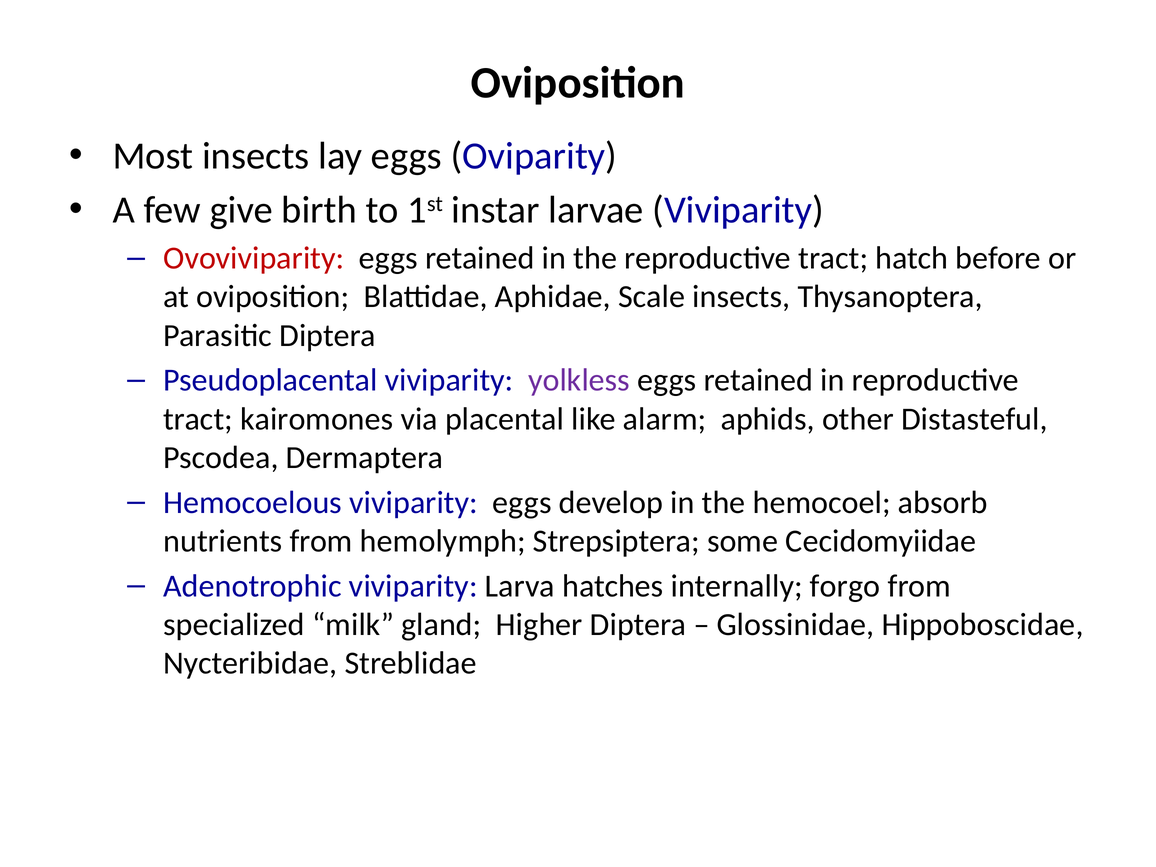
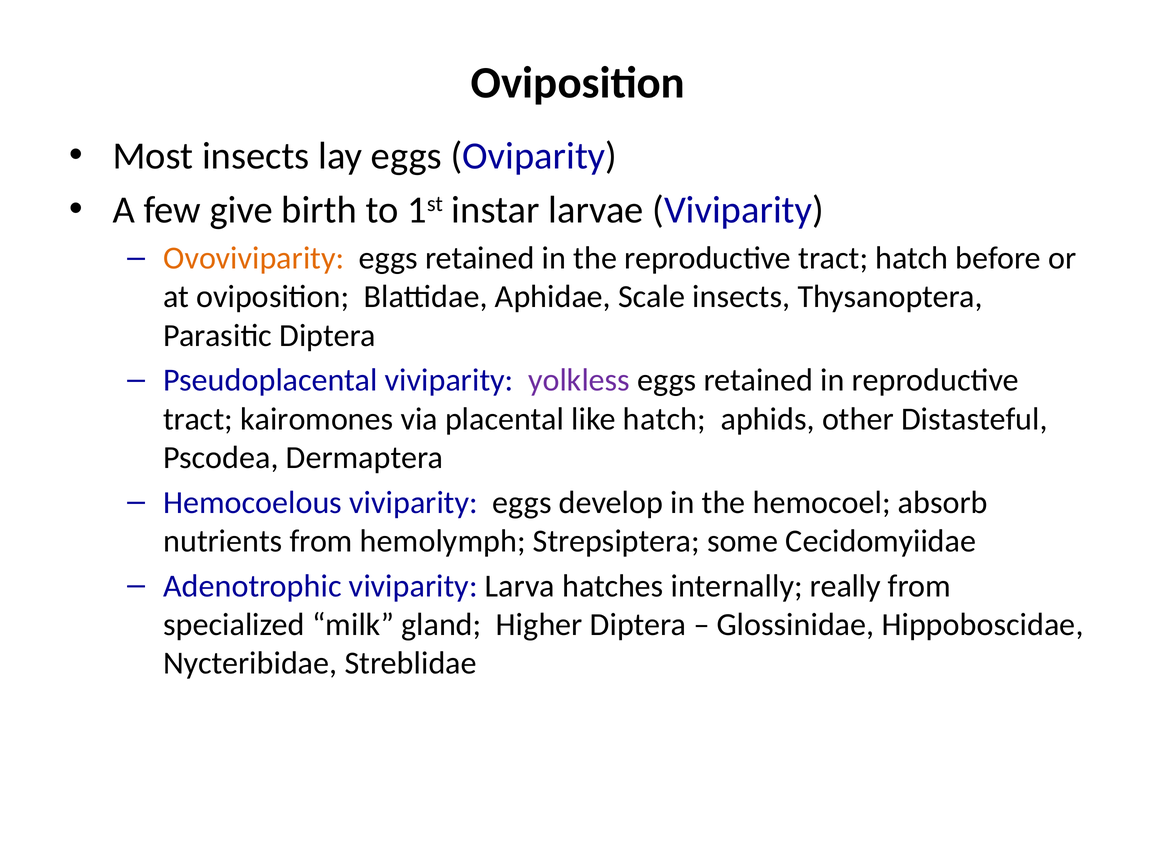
Ovoviviparity colour: red -> orange
like alarm: alarm -> hatch
forgo: forgo -> really
